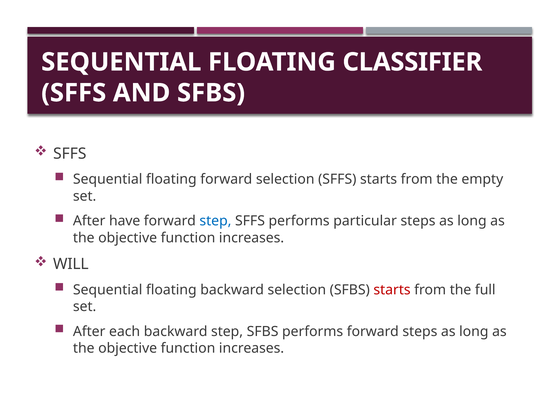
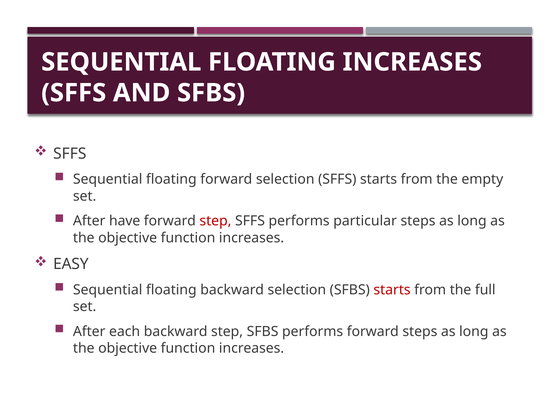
FLOATING CLASSIFIER: CLASSIFIER -> INCREASES
step at (215, 221) colour: blue -> red
WILL: WILL -> EASY
